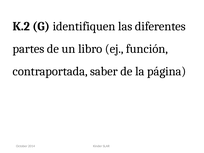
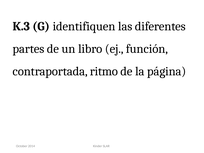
K.2: K.2 -> K.3
saber: saber -> ritmo
